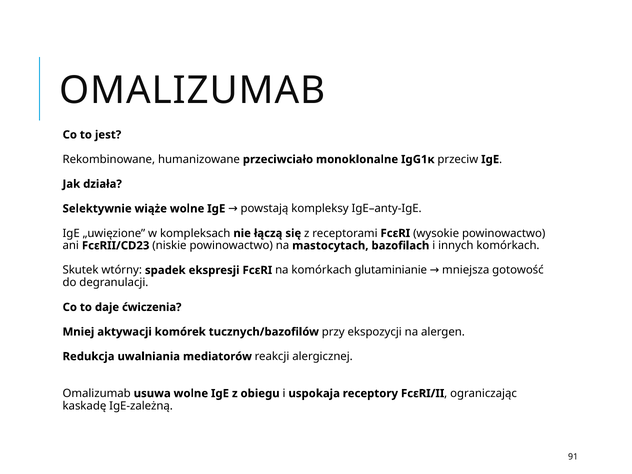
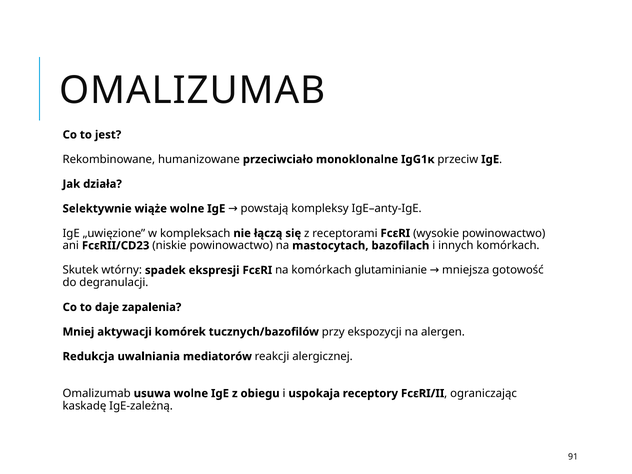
ćwiczenia: ćwiczenia -> zapalenia
